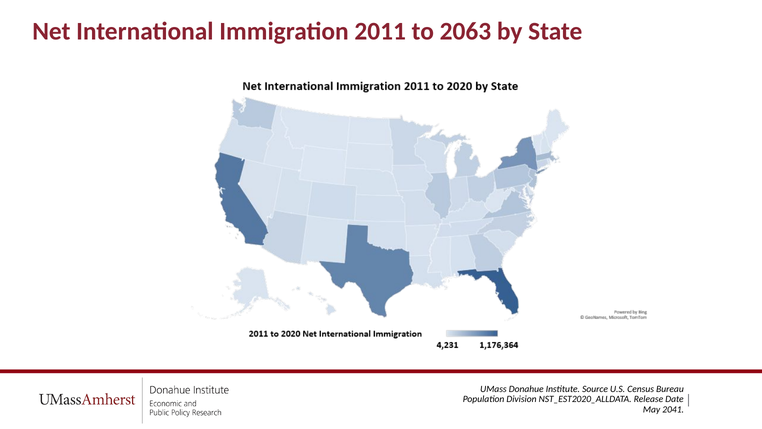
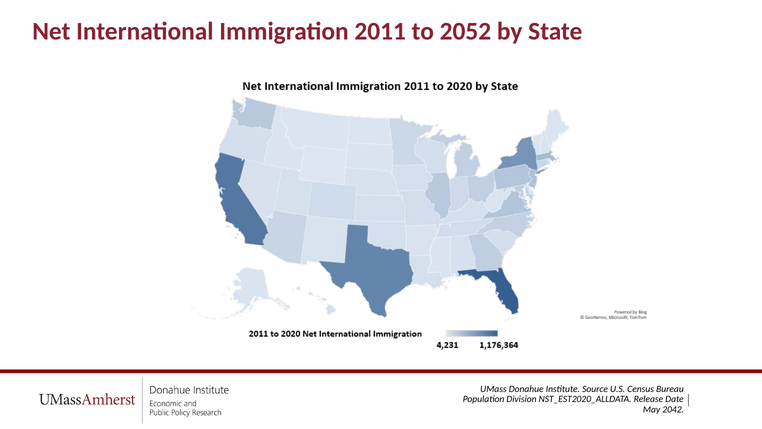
2063: 2063 -> 2052
2041: 2041 -> 2042
